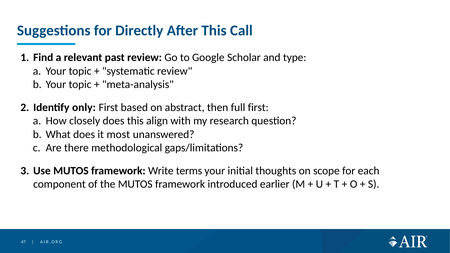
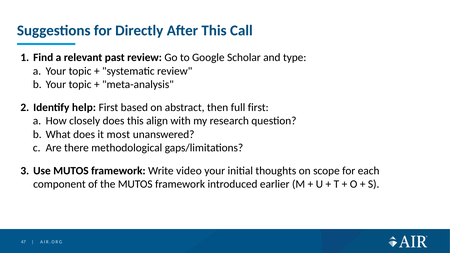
only: only -> help
terms: terms -> video
